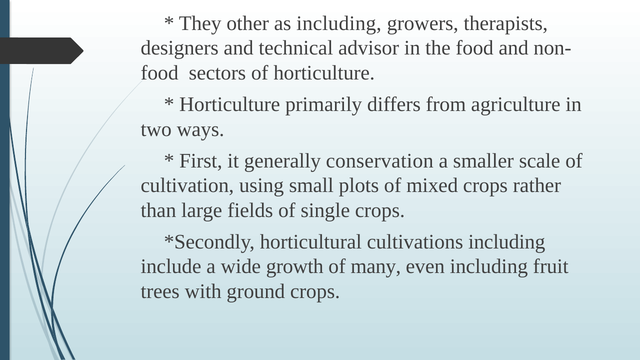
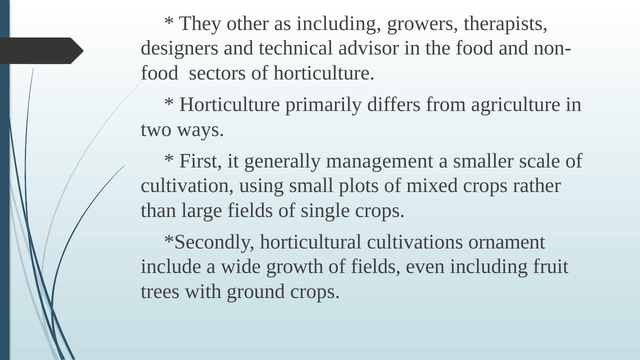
conservation: conservation -> management
cultivations including: including -> ornament
of many: many -> fields
